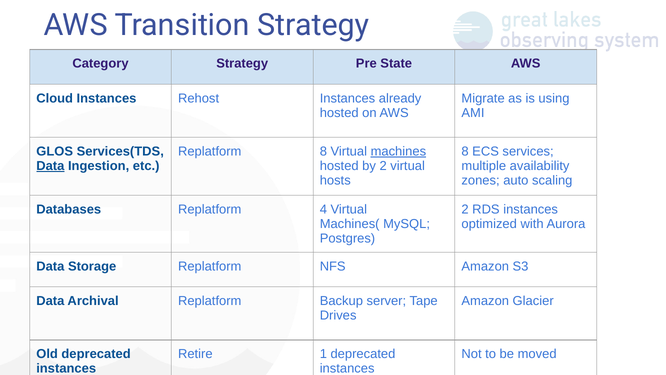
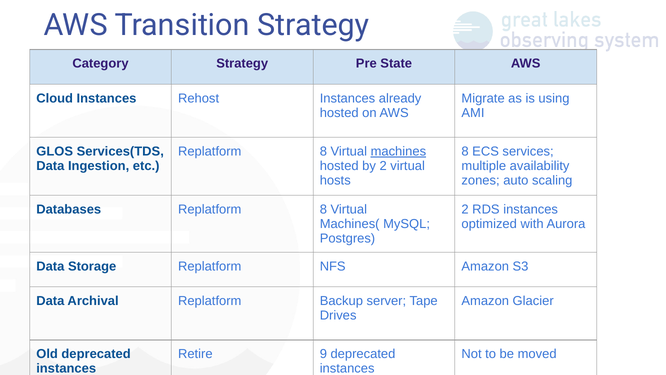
Data at (50, 166) underline: present -> none
Databases Replatform 4: 4 -> 8
1: 1 -> 9
